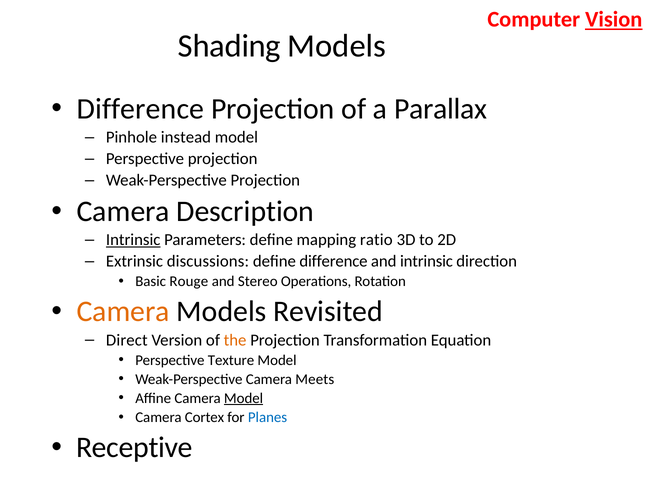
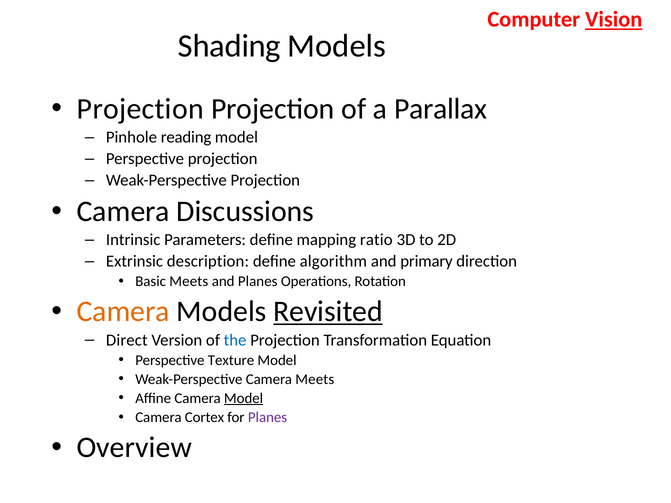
Difference at (140, 109): Difference -> Projection
instead: instead -> reading
Description: Description -> Discussions
Intrinsic at (133, 240) underline: present -> none
discussions: discussions -> description
define difference: difference -> algorithm
and intrinsic: intrinsic -> primary
Basic Rouge: Rouge -> Meets
and Stereo: Stereo -> Planes
Revisited underline: none -> present
the colour: orange -> blue
Planes at (268, 417) colour: blue -> purple
Receptive: Receptive -> Overview
